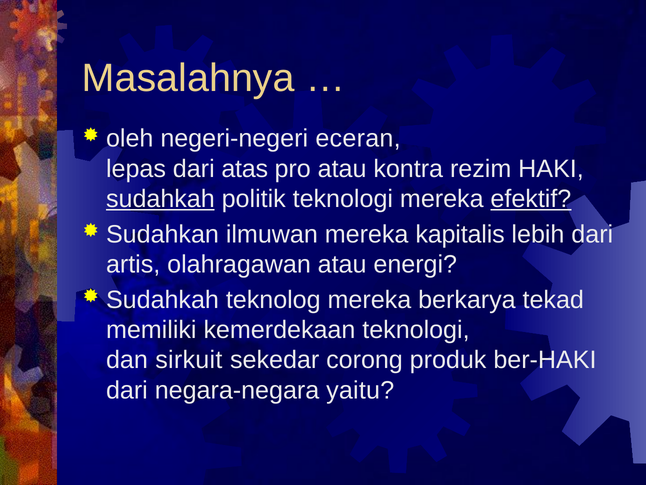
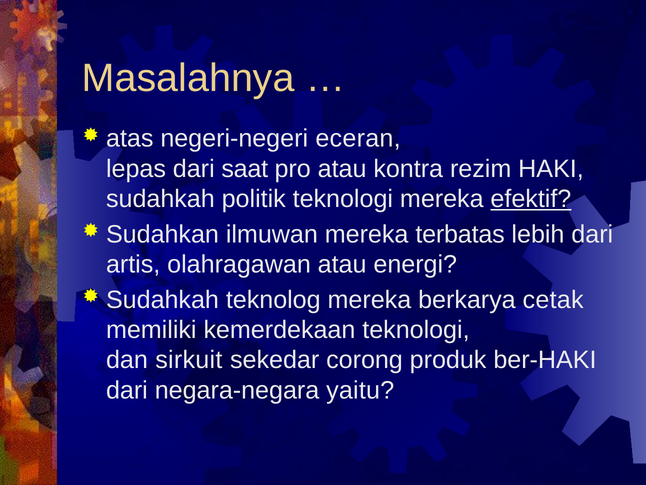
oleh: oleh -> atas
atas: atas -> saat
sudahkah at (160, 199) underline: present -> none
kapitalis: kapitalis -> terbatas
tekad: tekad -> cetak
